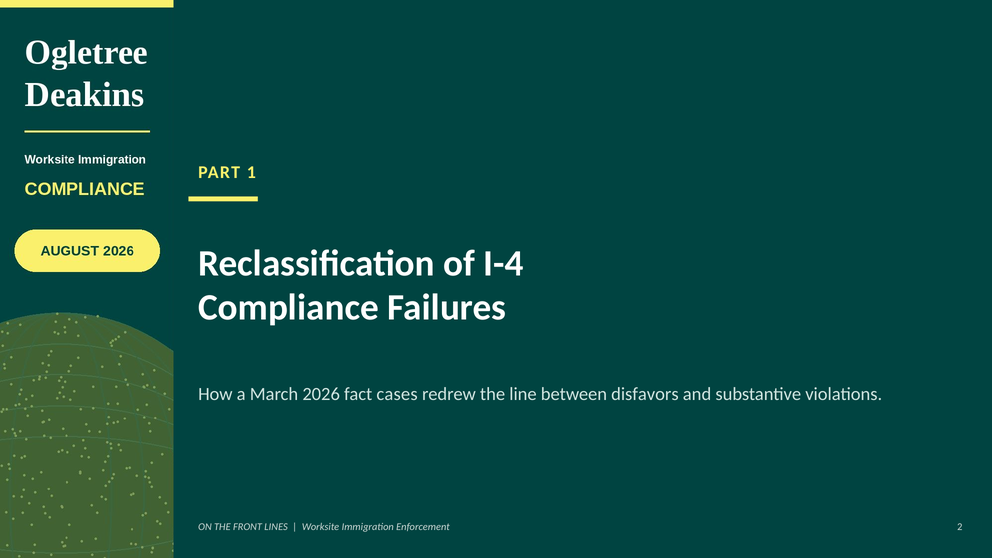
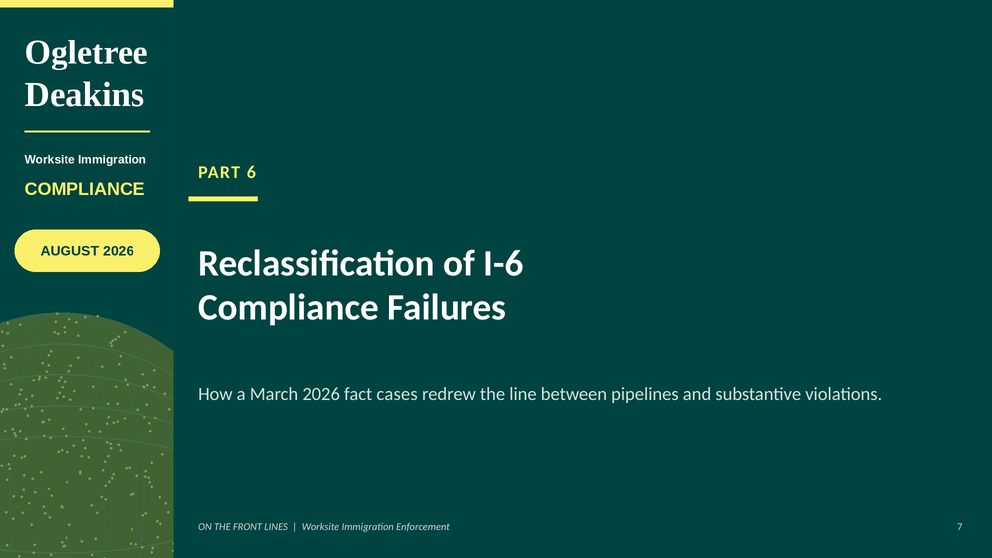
1: 1 -> 6
I-4: I-4 -> I-6
disfavors: disfavors -> pipelines
2: 2 -> 7
